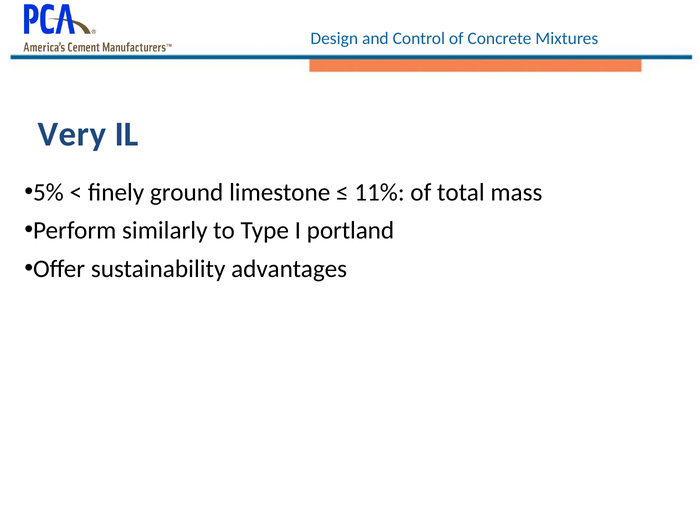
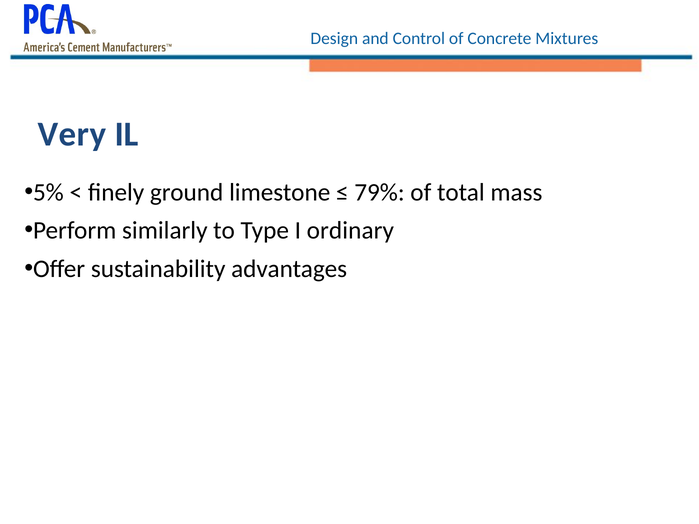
11%: 11% -> 79%
portland: portland -> ordinary
